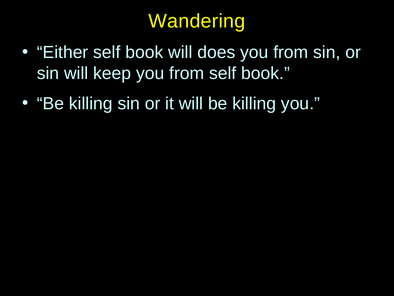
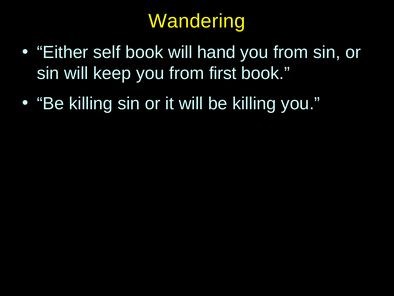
does: does -> hand
from self: self -> first
